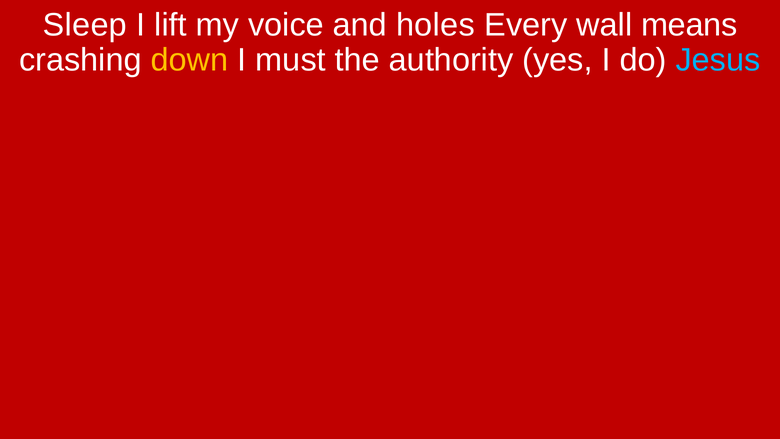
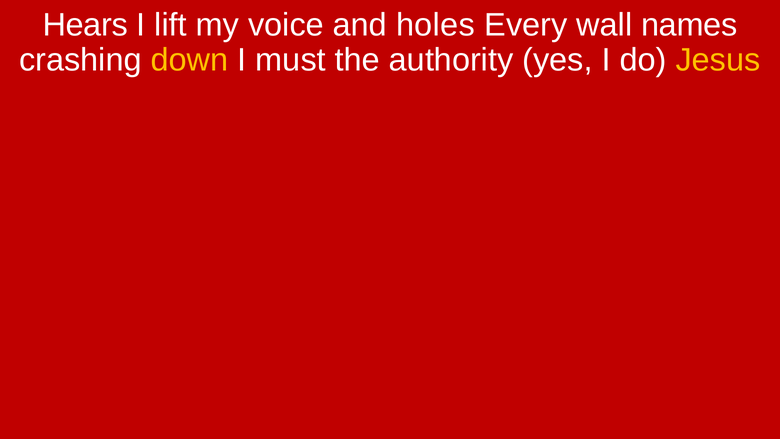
Sleep: Sleep -> Hears
means: means -> names
Jesus colour: light blue -> yellow
